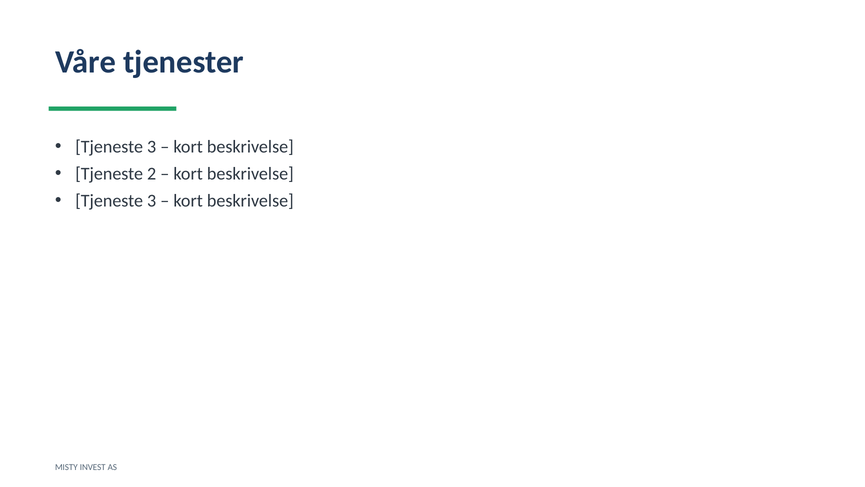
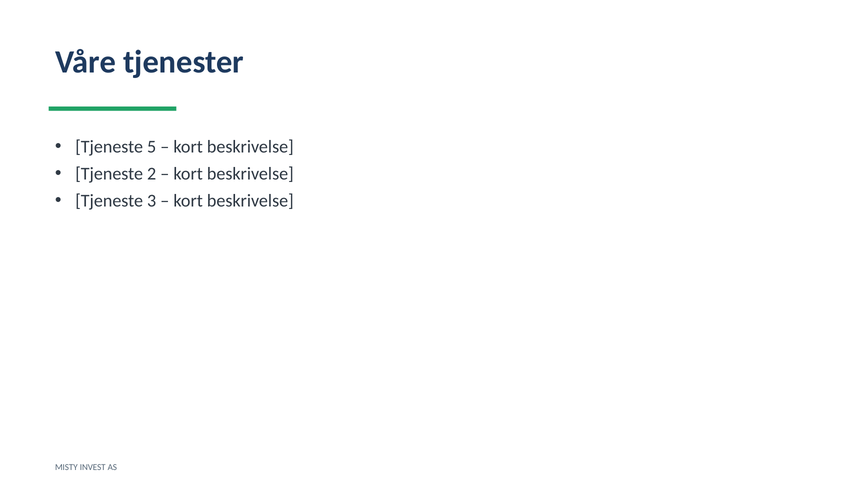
3 at (152, 147): 3 -> 5
